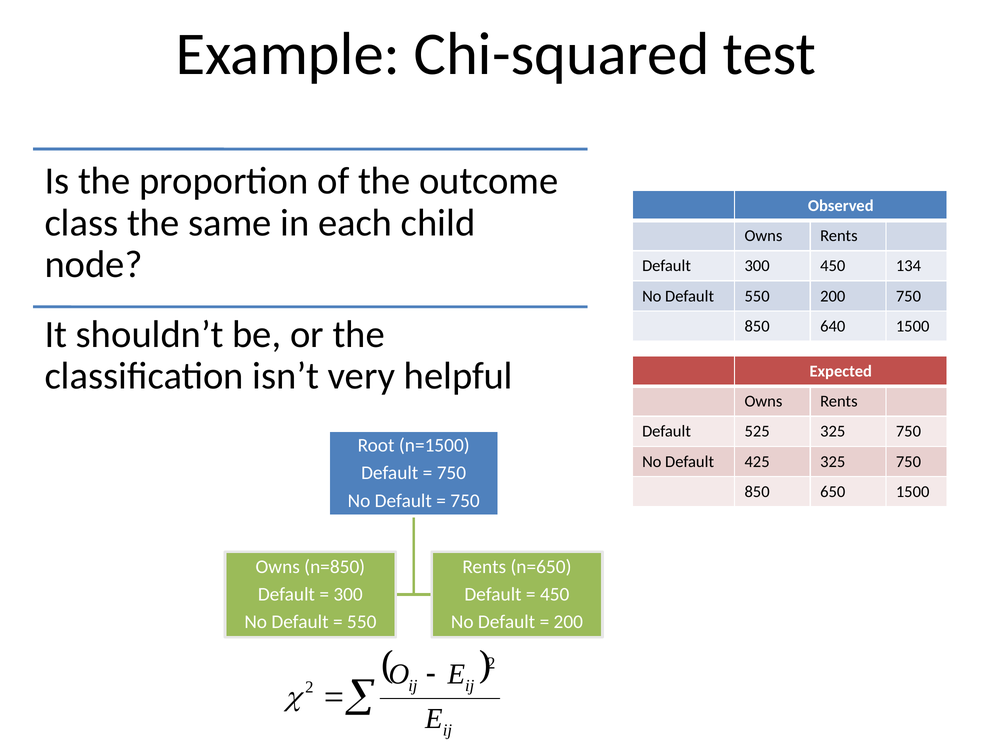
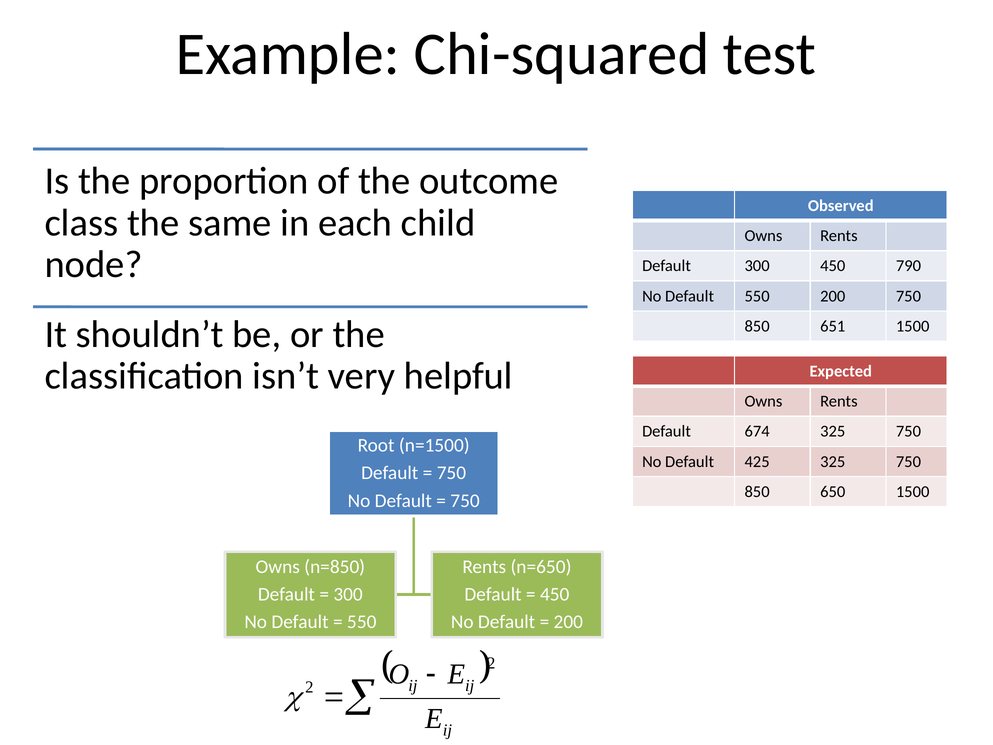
134: 134 -> 790
640: 640 -> 651
525: 525 -> 674
